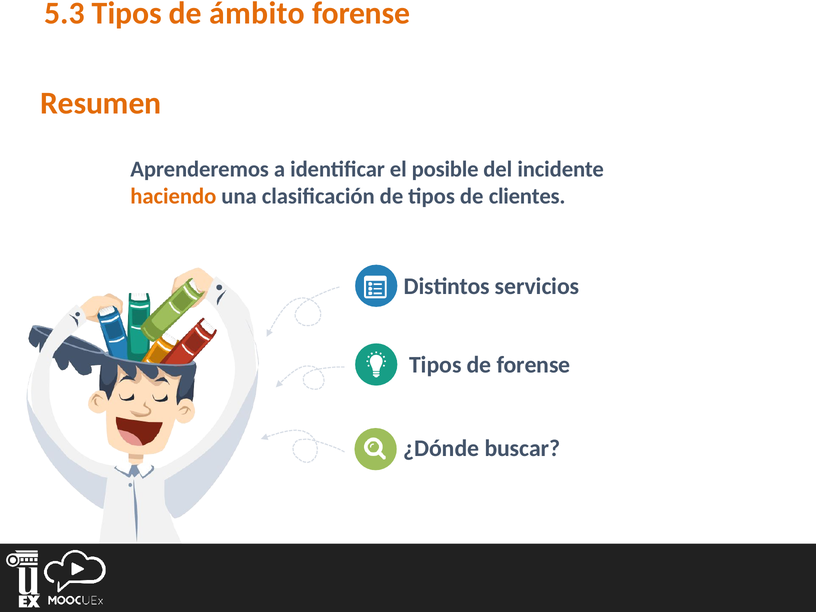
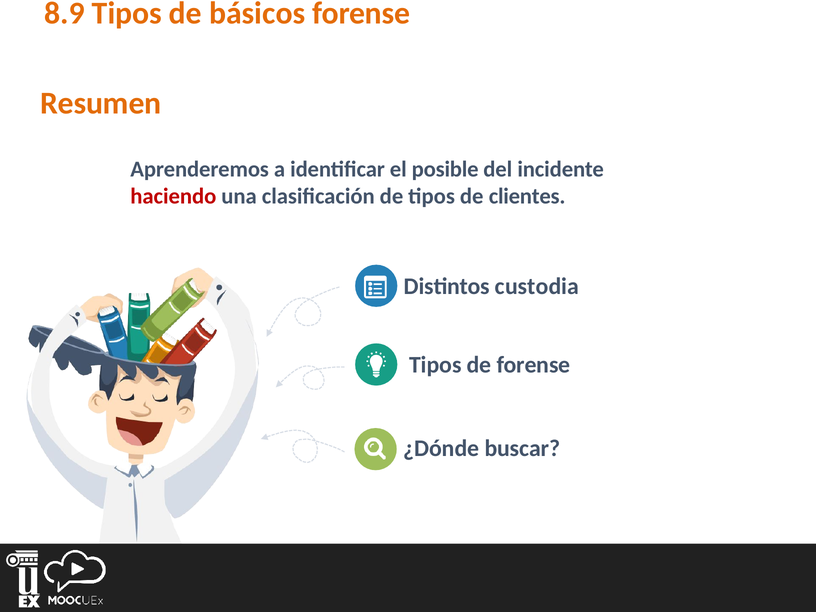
5.3: 5.3 -> 8.9
ámbito: ámbito -> básicos
haciendo colour: orange -> red
servicios: servicios -> custodia
